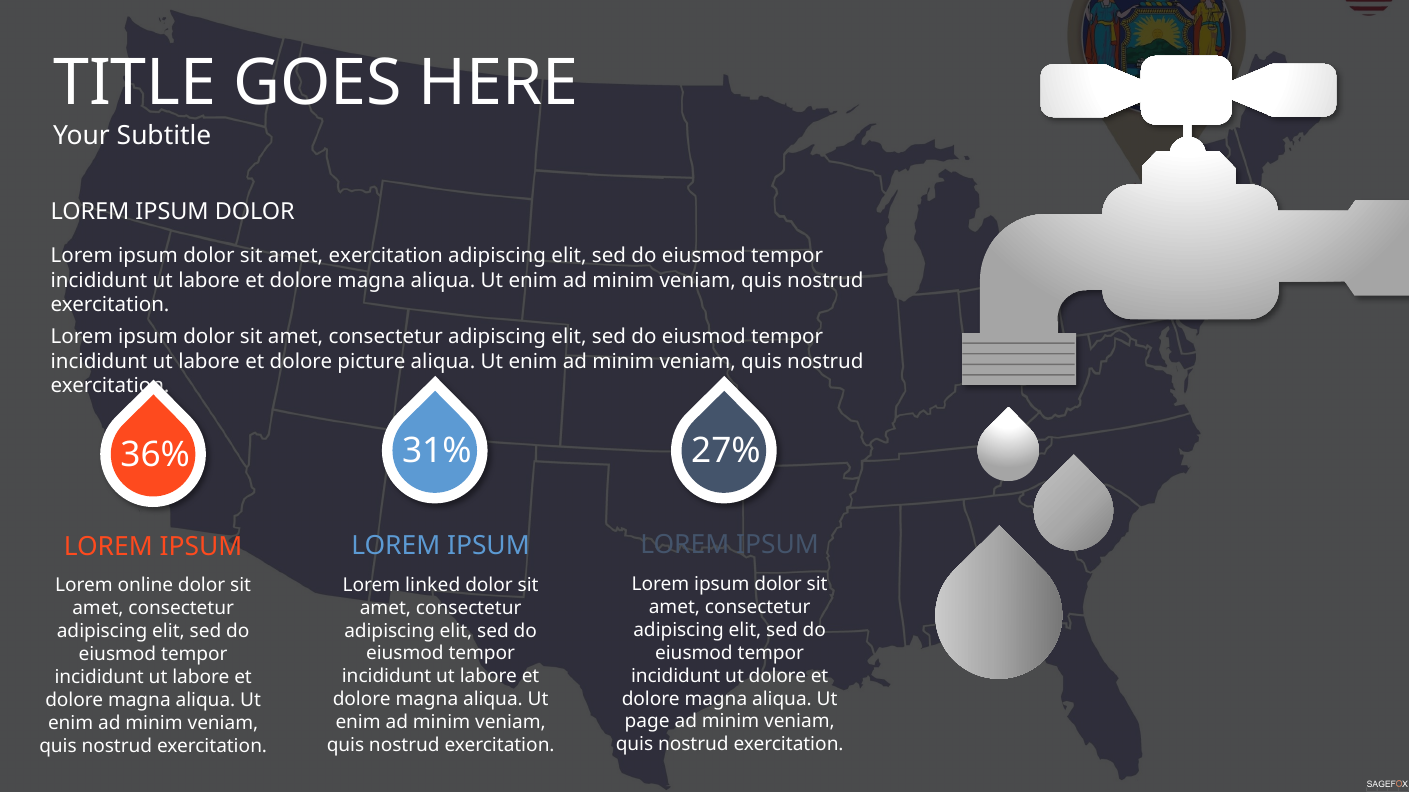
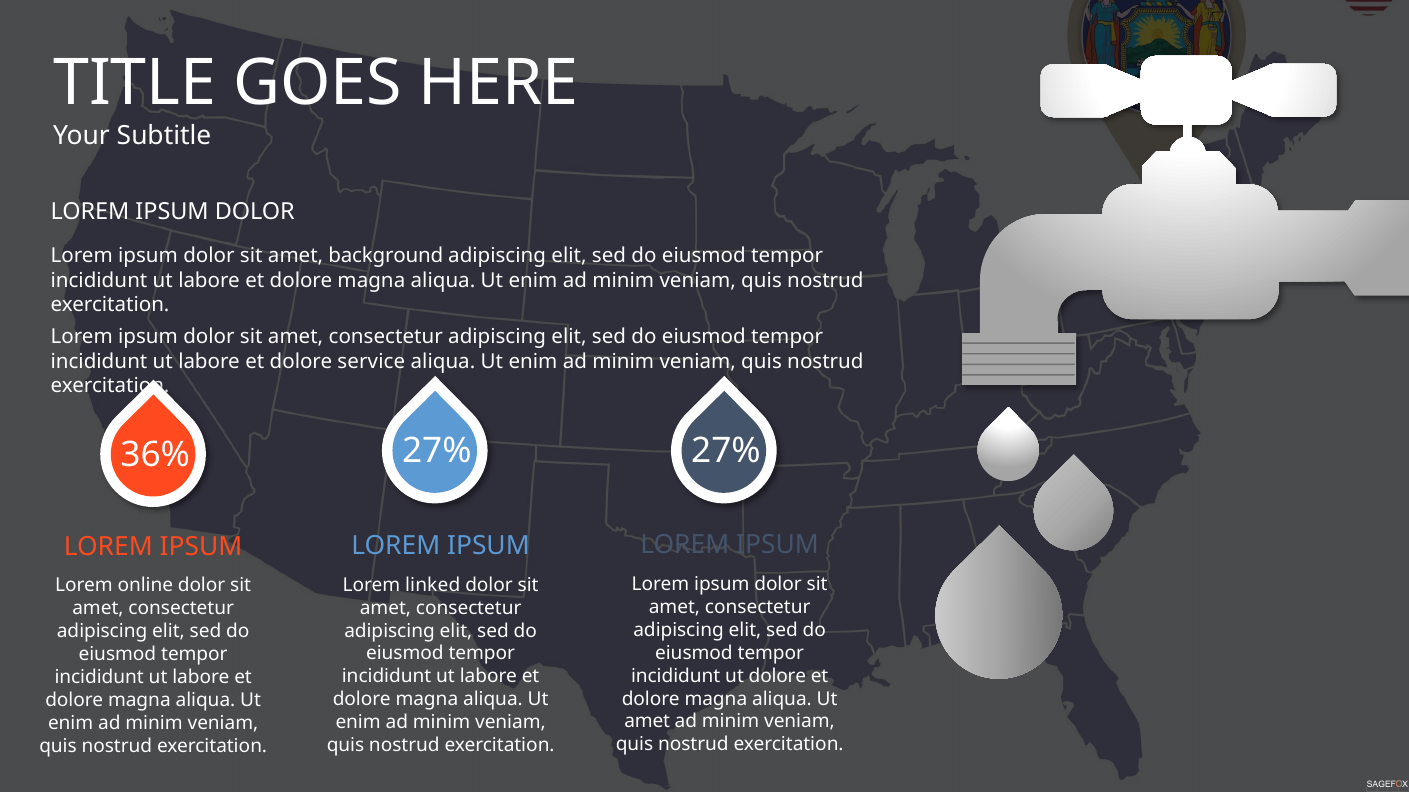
amet exercitation: exercitation -> background
picture: picture -> service
36% 31%: 31% -> 27%
page at (647, 722): page -> amet
